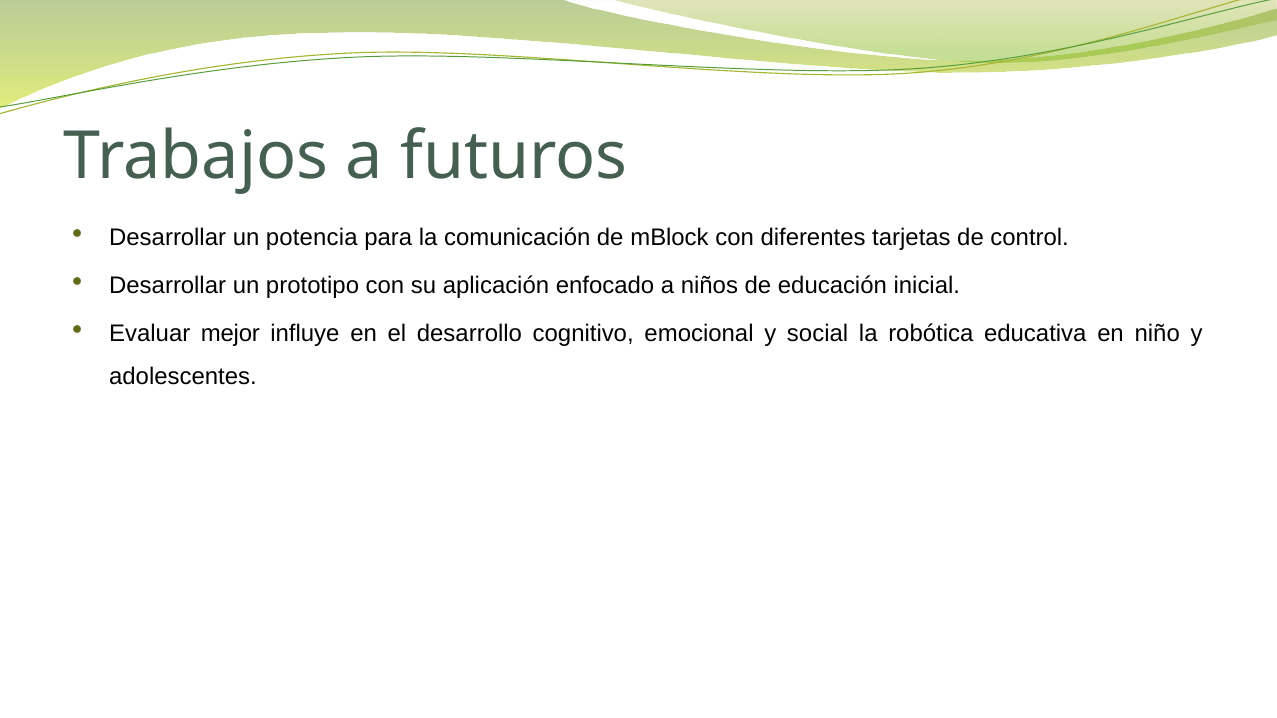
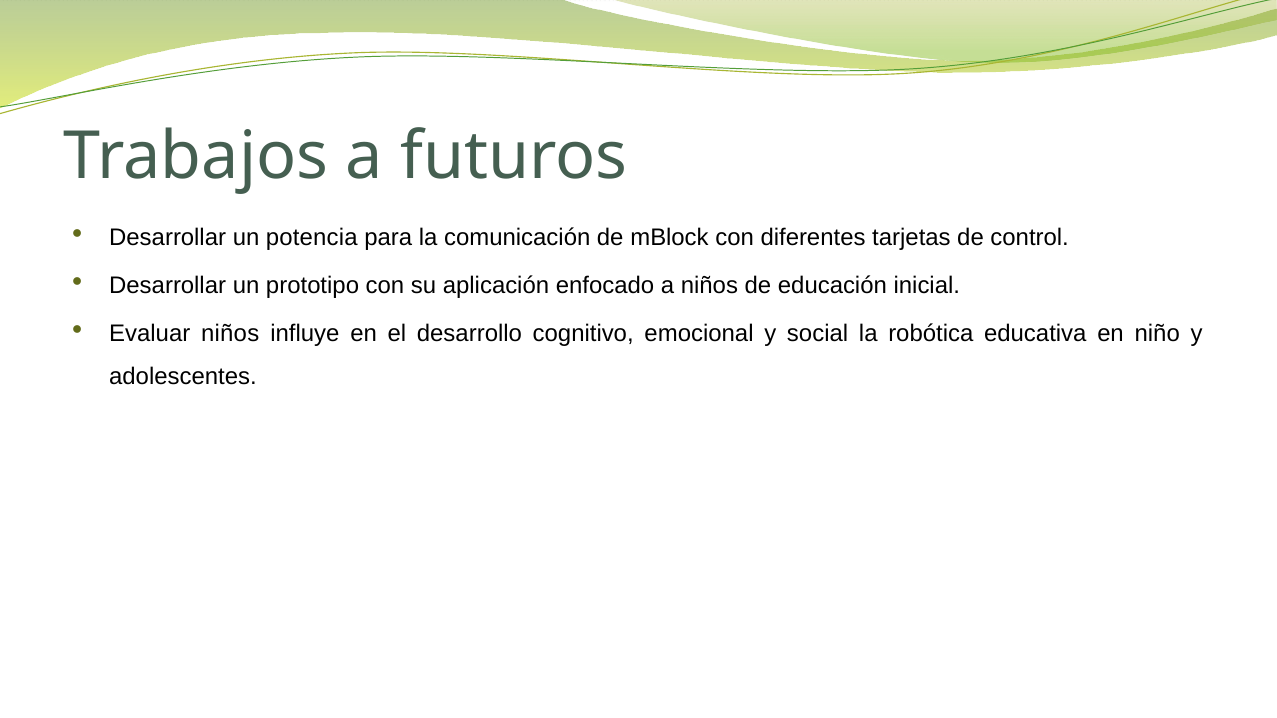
Evaluar mejor: mejor -> niños
